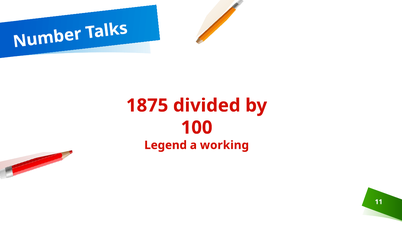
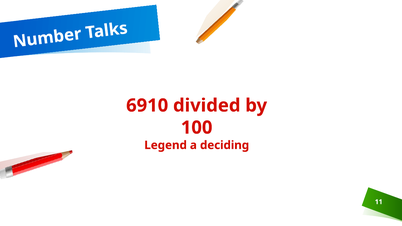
1875: 1875 -> 6910
working: working -> deciding
